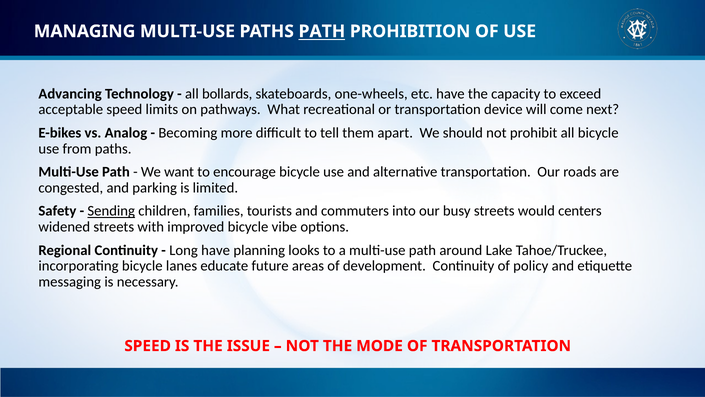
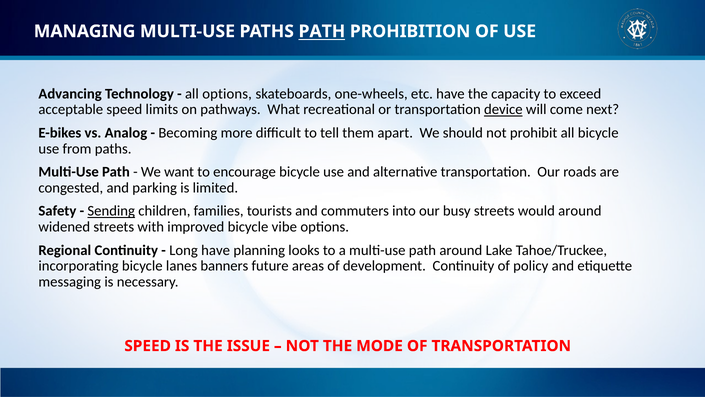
all bollards: bollards -> options
device underline: none -> present
would centers: centers -> around
educate: educate -> banners
